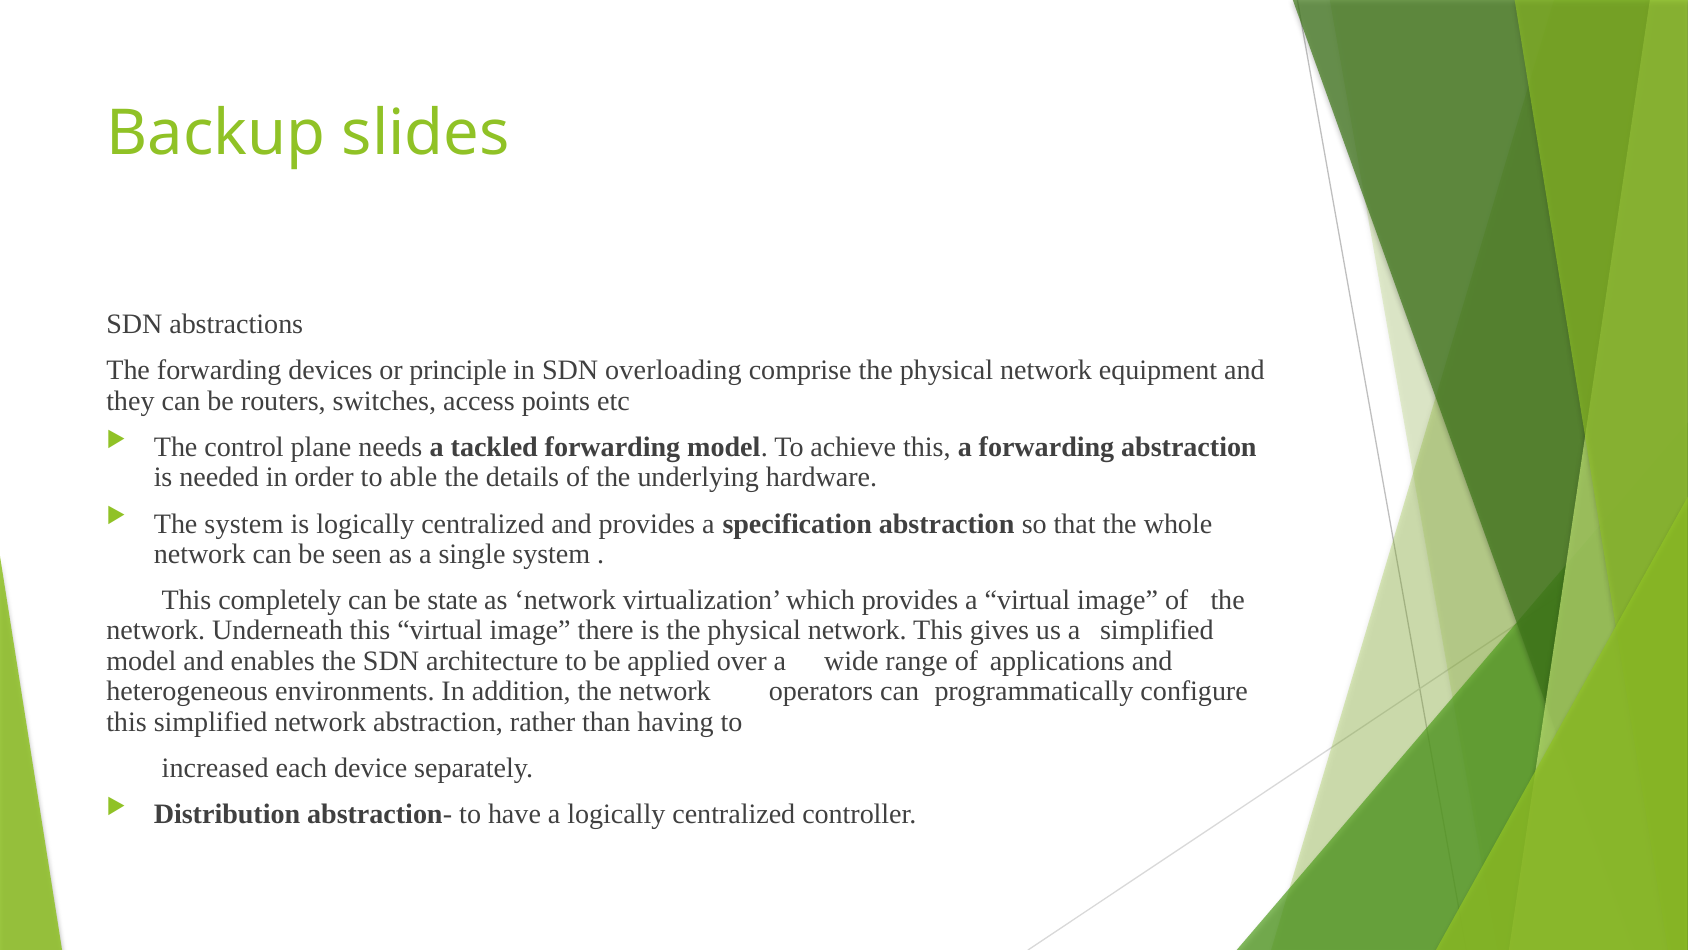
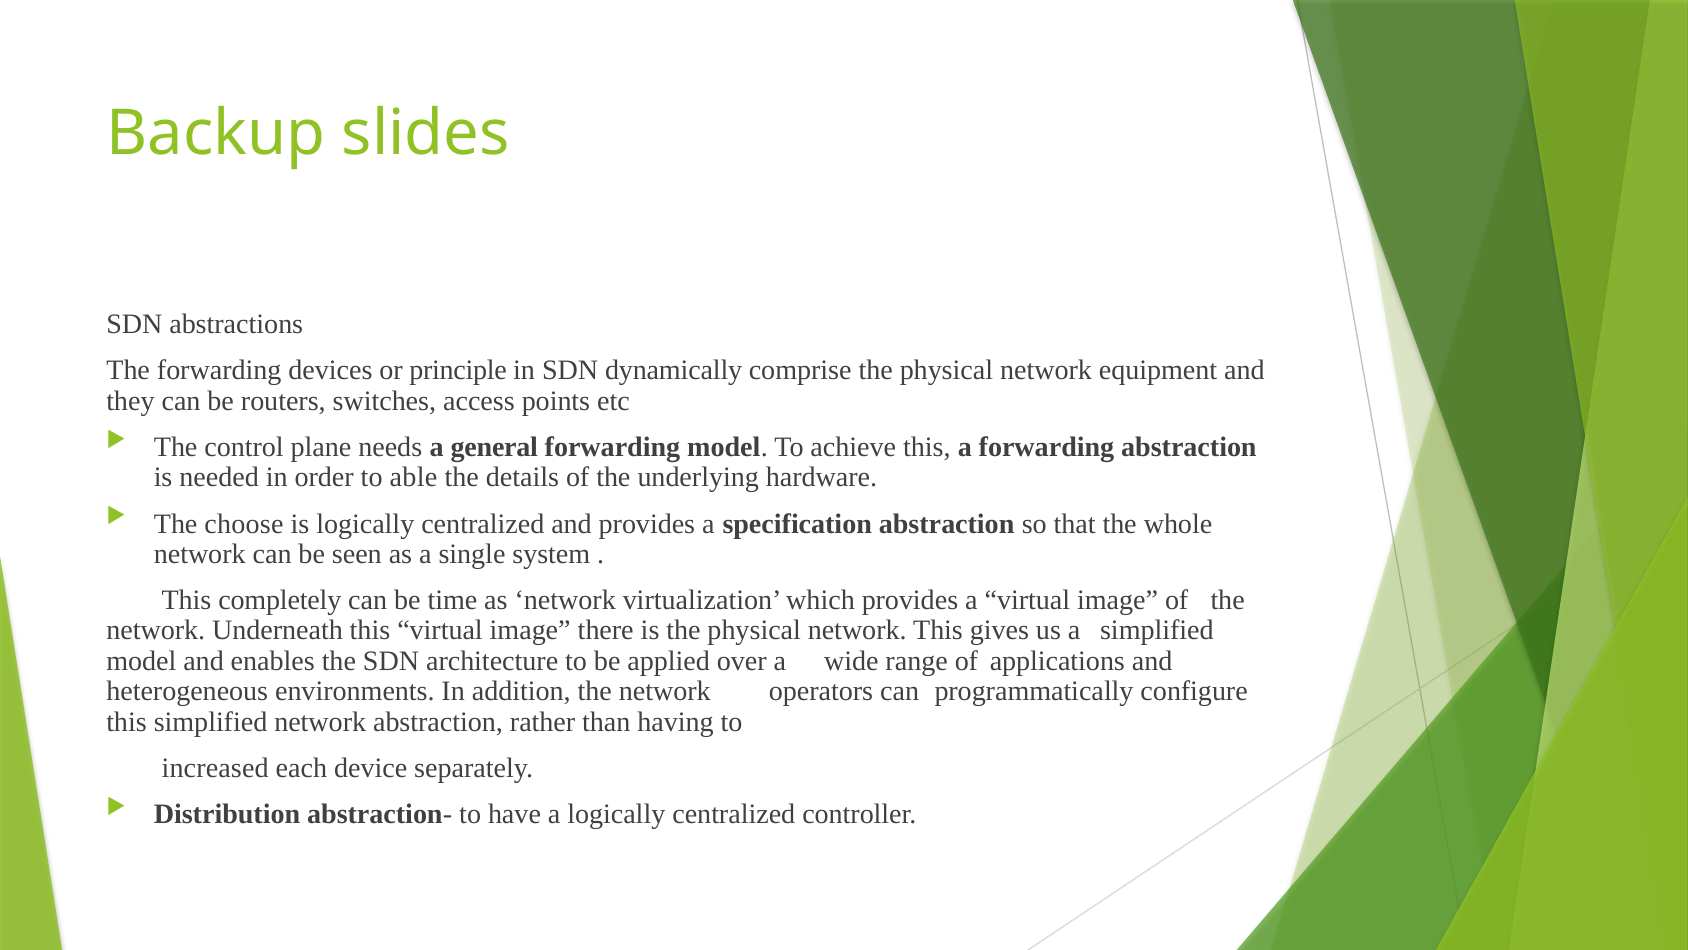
overloading: overloading -> dynamically
tackled: tackled -> general
The system: system -> choose
state: state -> time
